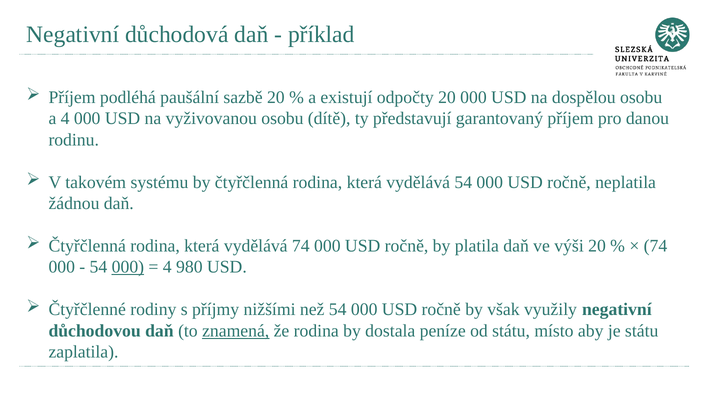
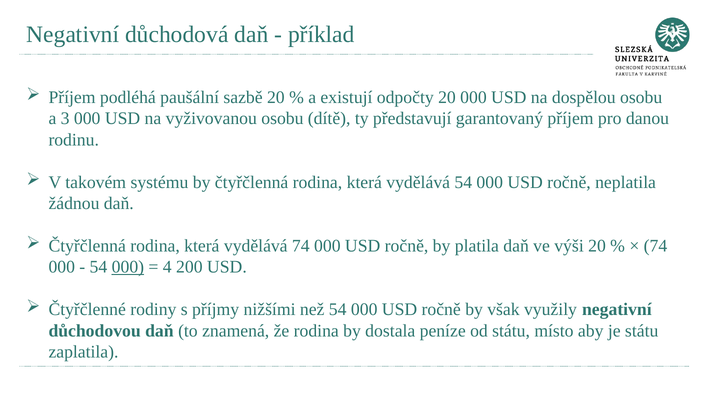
a 4: 4 -> 3
980: 980 -> 200
znamená underline: present -> none
